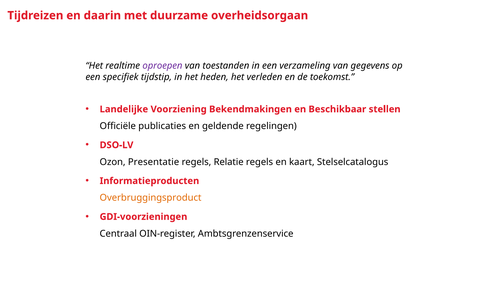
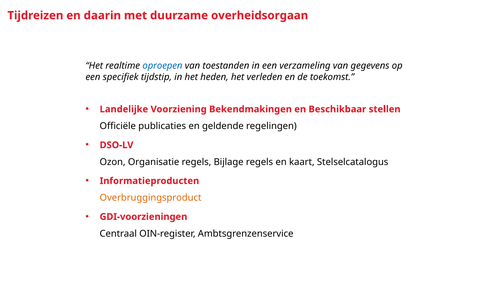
oproepen colour: purple -> blue
Presentatie: Presentatie -> Organisatie
Relatie: Relatie -> Bijlage
